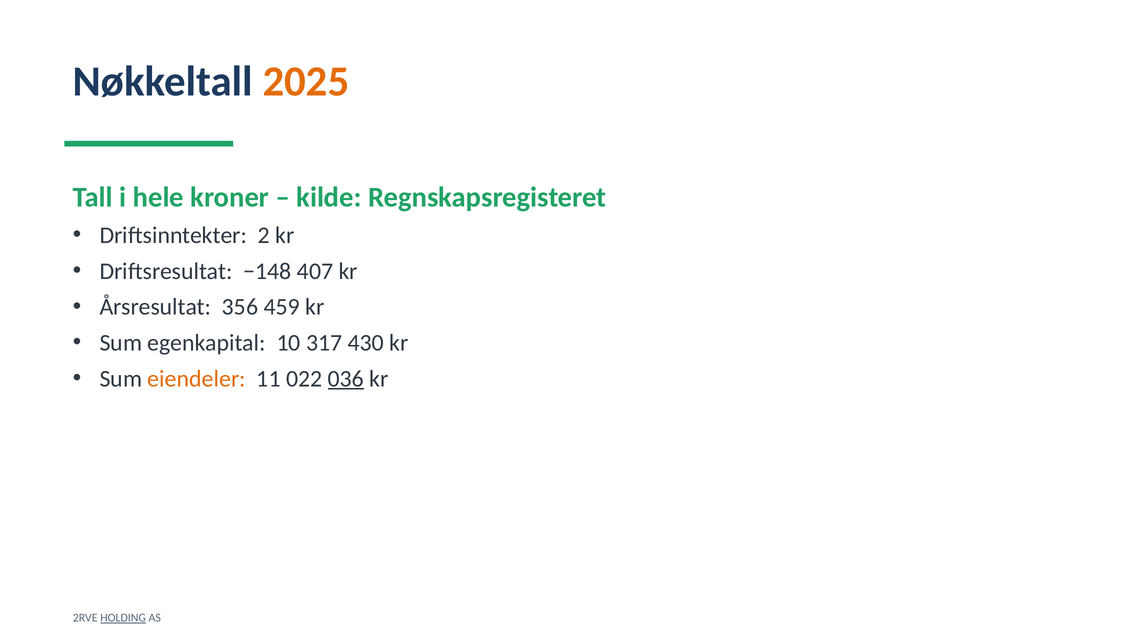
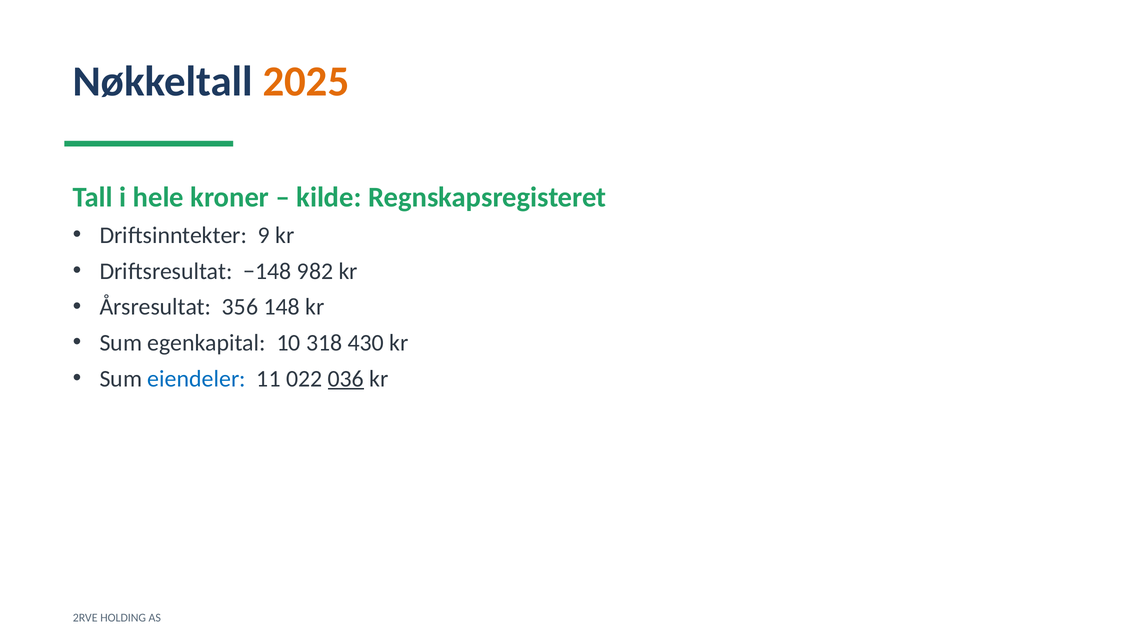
2: 2 -> 9
407: 407 -> 982
459: 459 -> 148
317: 317 -> 318
eiendeler colour: orange -> blue
HOLDING underline: present -> none
